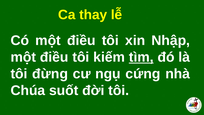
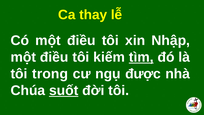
đừng: đừng -> trong
cứng: cứng -> được
suốt underline: none -> present
